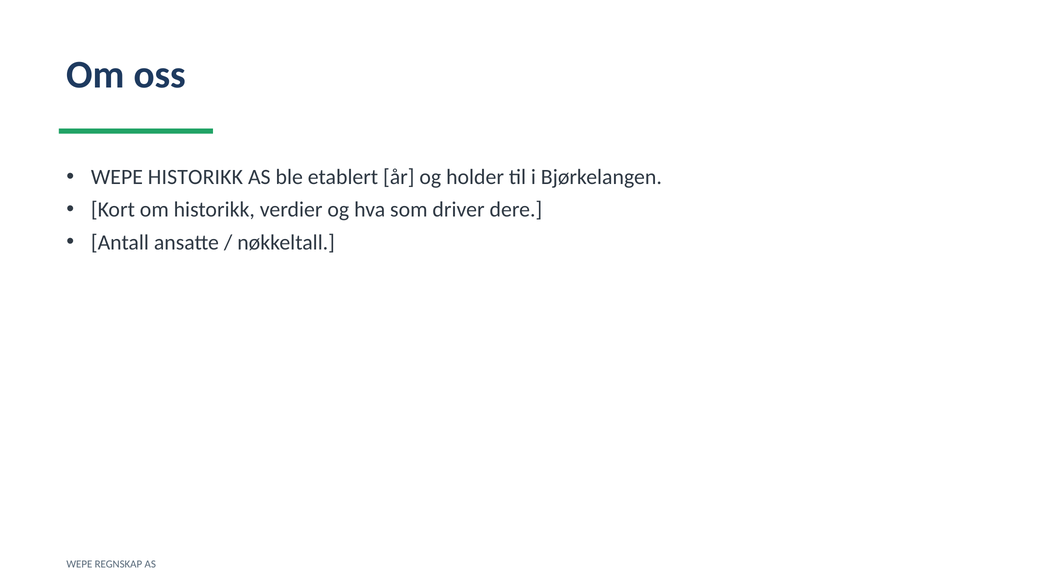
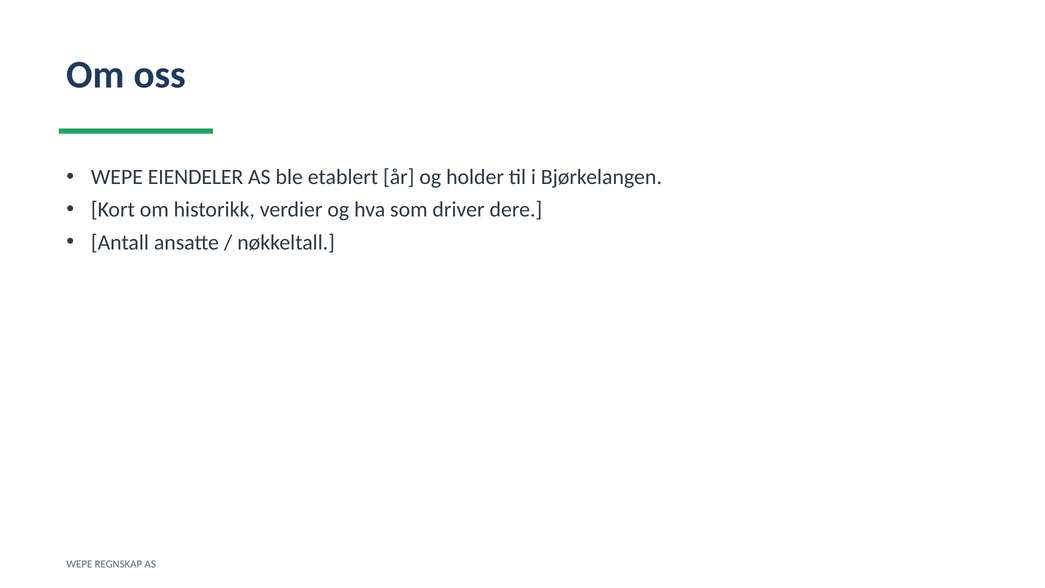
WEPE HISTORIKK: HISTORIKK -> EIENDELER
